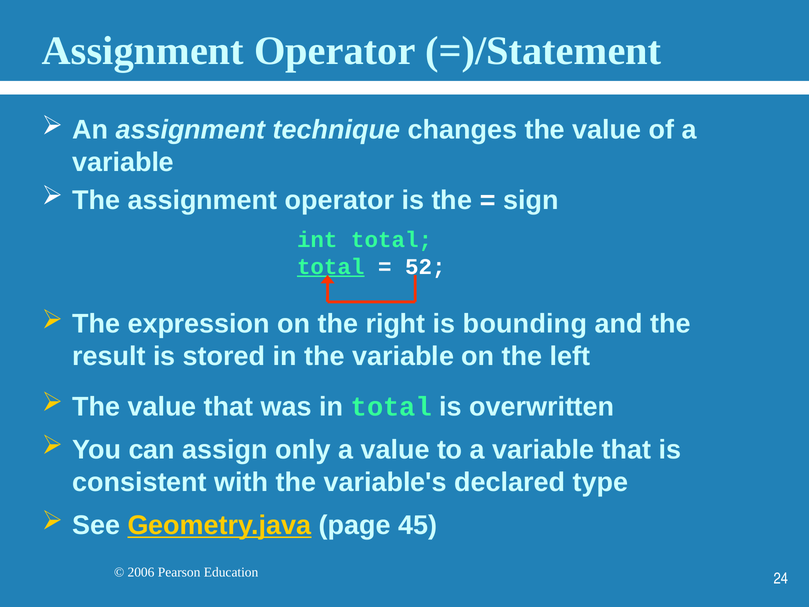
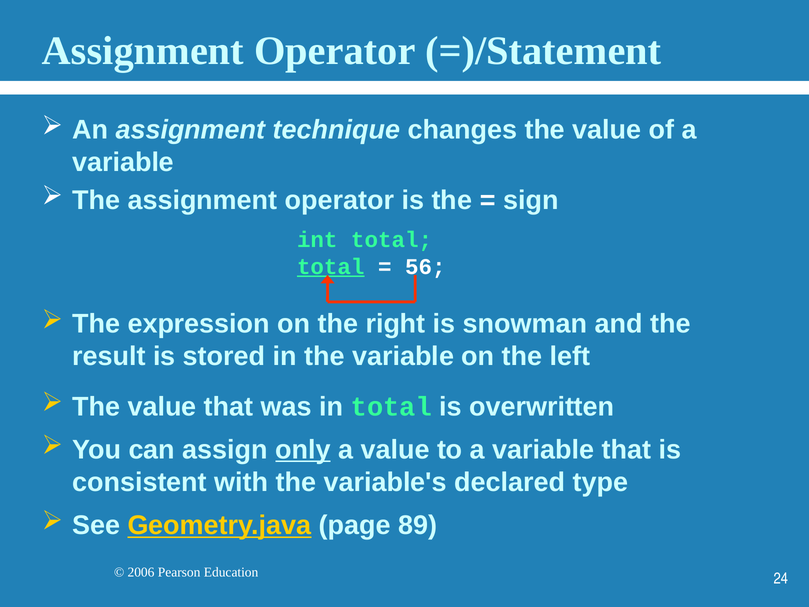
52: 52 -> 56
bounding: bounding -> snowman
only underline: none -> present
45: 45 -> 89
